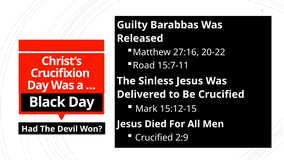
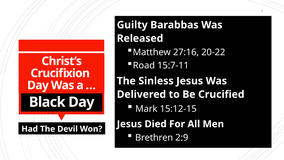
Crucified at (154, 137): Crucified -> Brethren
